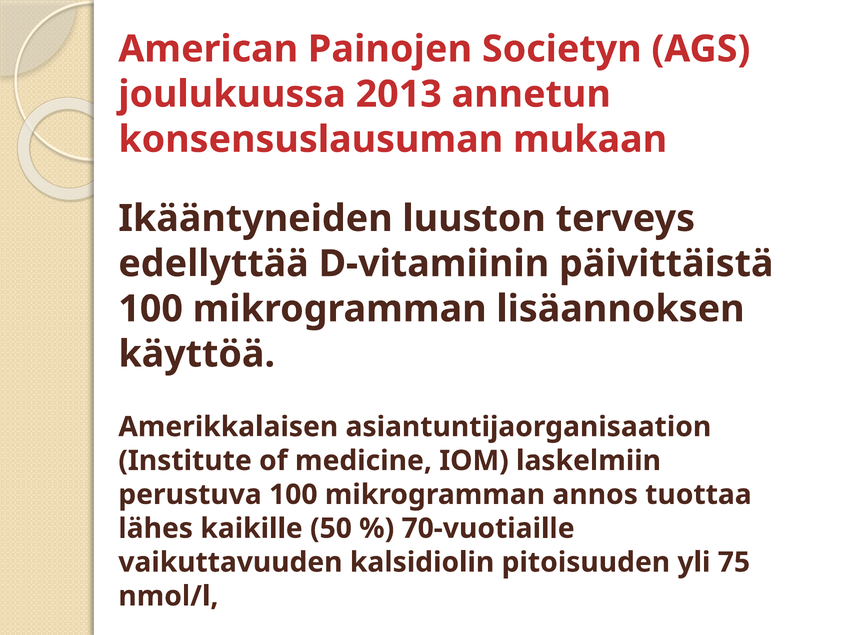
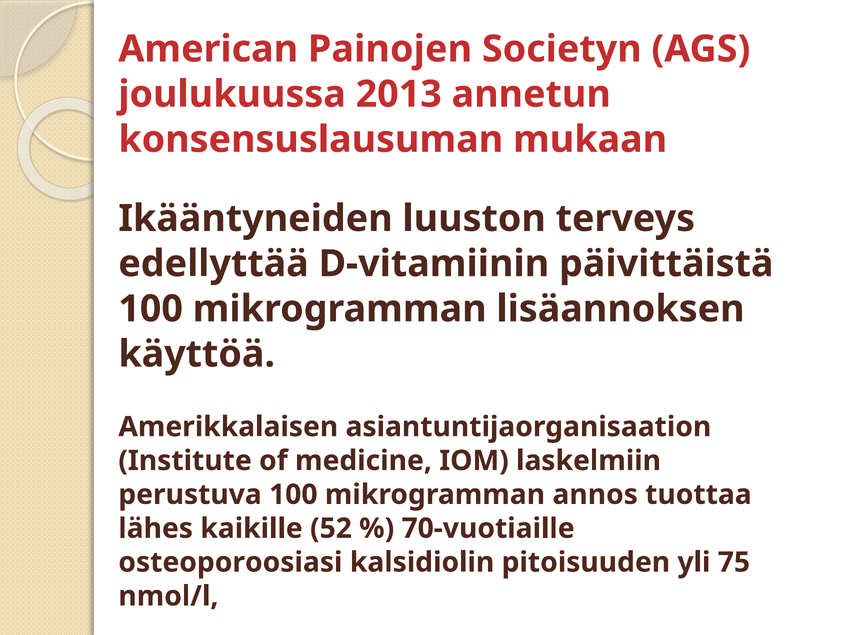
50: 50 -> 52
vaikuttavuuden: vaikuttavuuden -> osteoporoosiasi
